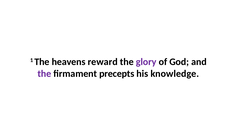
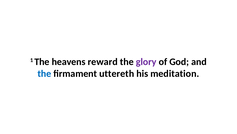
the at (44, 73) colour: purple -> blue
precepts: precepts -> uttereth
knowledge: knowledge -> meditation
